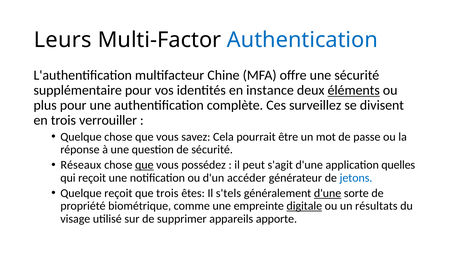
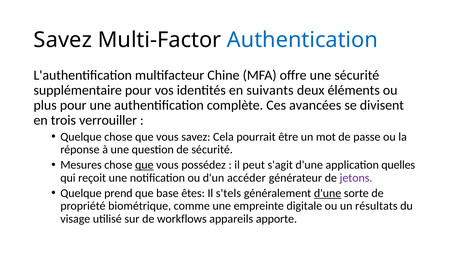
Leurs at (63, 40): Leurs -> Savez
instance: instance -> suivants
éléments underline: present -> none
surveillez: surveillez -> avancées
Réseaux: Réseaux -> Mesures
jetons colour: blue -> purple
Quelque reçoit: reçoit -> prend
que trois: trois -> base
digitale underline: present -> none
supprimer: supprimer -> workflows
